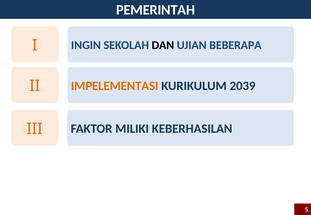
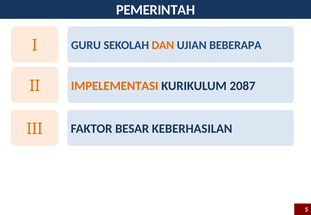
INGIN: INGIN -> GURU
DAN colour: black -> orange
2039: 2039 -> 2087
MILIKI: MILIKI -> BESAR
